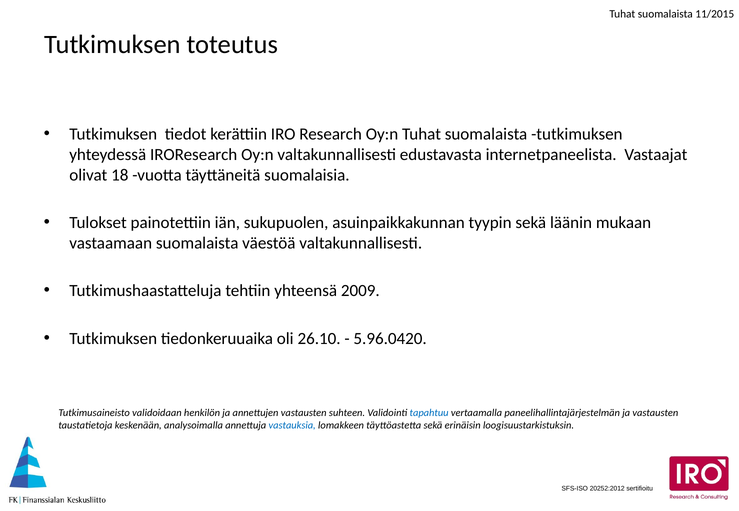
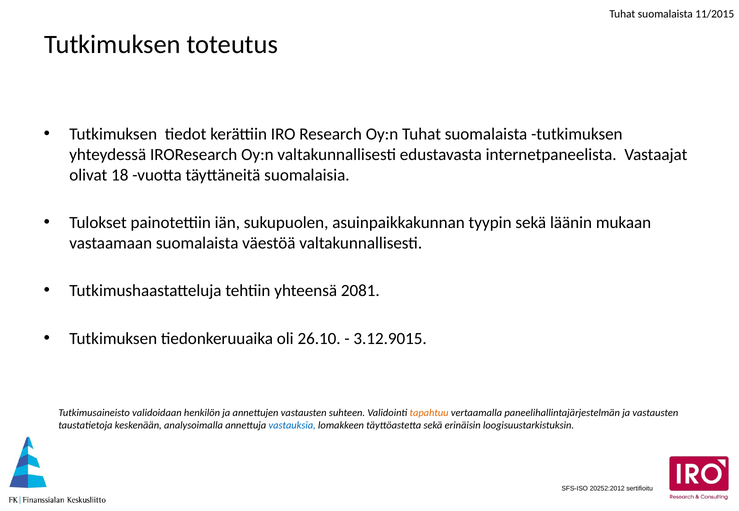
2009: 2009 -> 2081
5.96.0420: 5.96.0420 -> 3.12.9015
tapahtuu colour: blue -> orange
